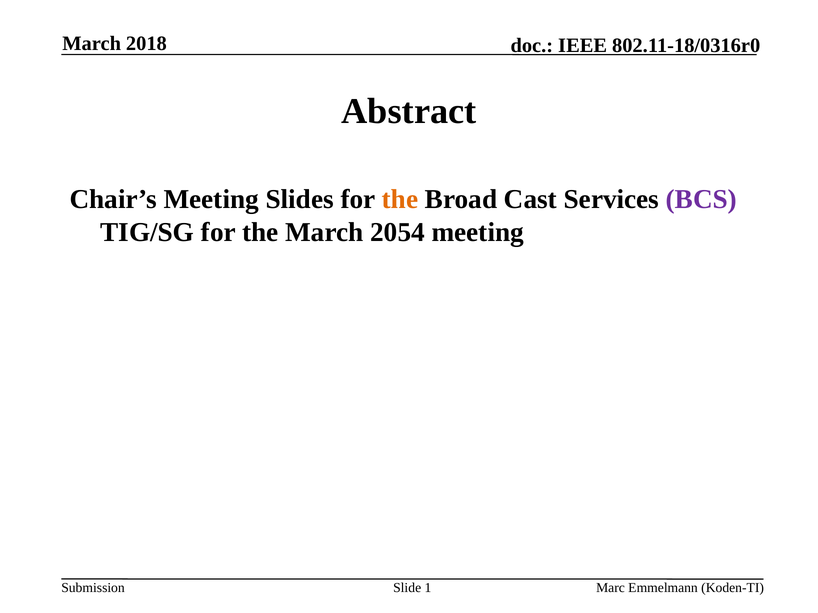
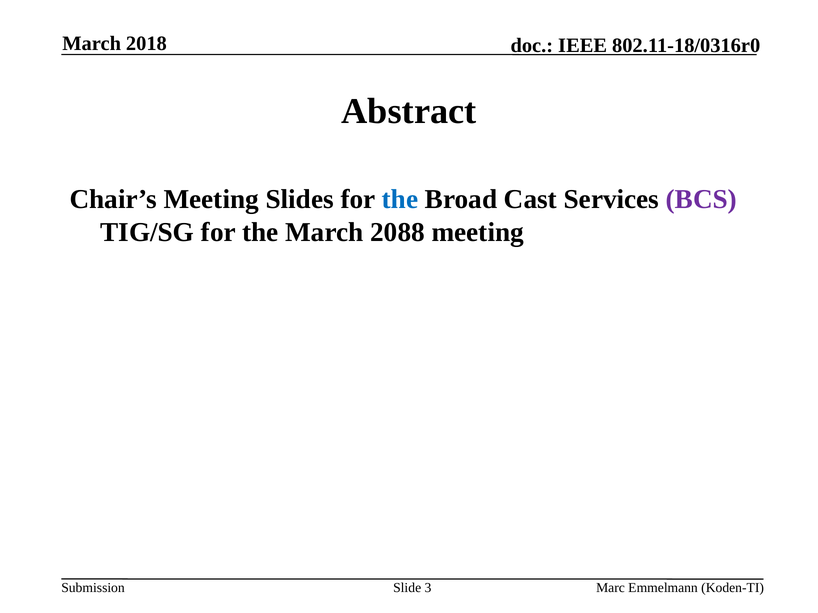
the at (400, 200) colour: orange -> blue
2054: 2054 -> 2088
1: 1 -> 3
